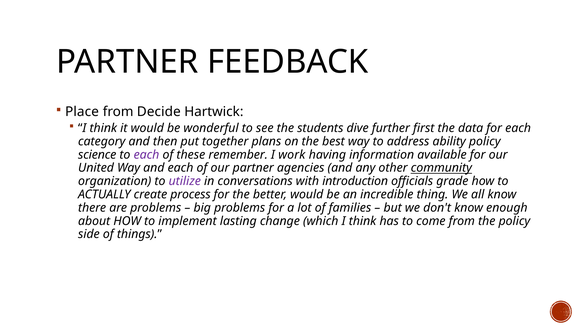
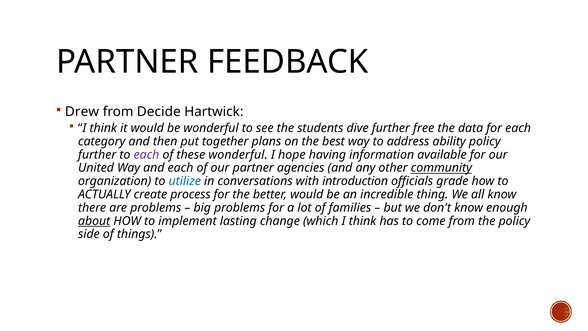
Place: Place -> Drew
first: first -> free
science at (97, 155): science -> further
these remember: remember -> wonderful
work: work -> hope
utilize colour: purple -> blue
about underline: none -> present
